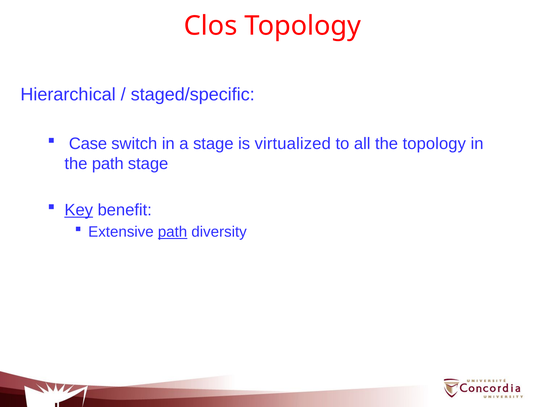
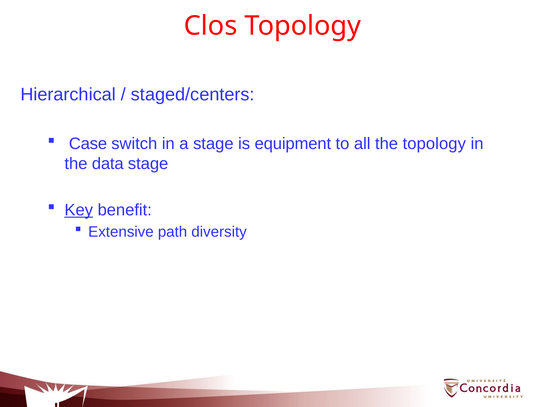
staged/specific: staged/specific -> staged/centers
virtualized: virtualized -> equipment
the path: path -> data
path at (173, 232) underline: present -> none
